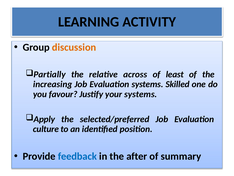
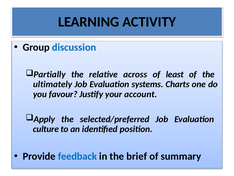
discussion colour: orange -> blue
increasing: increasing -> ultimately
Skilled: Skilled -> Charts
your systems: systems -> account
after: after -> brief
